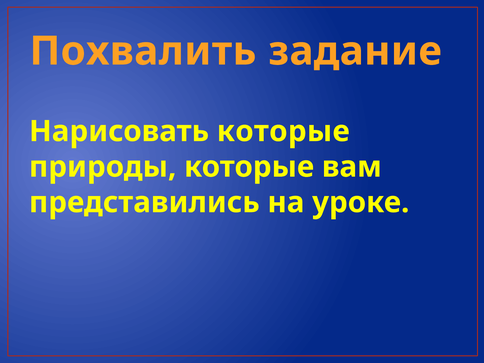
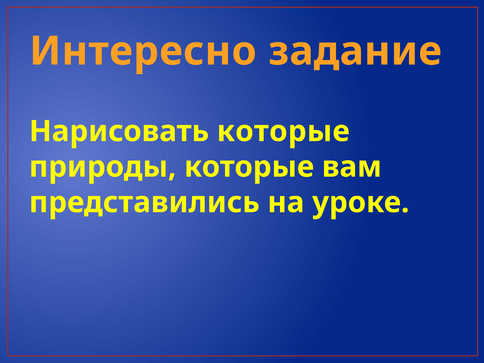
Похвалить: Похвалить -> Интересно
